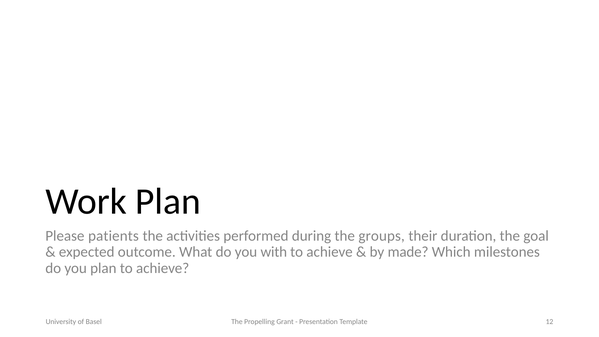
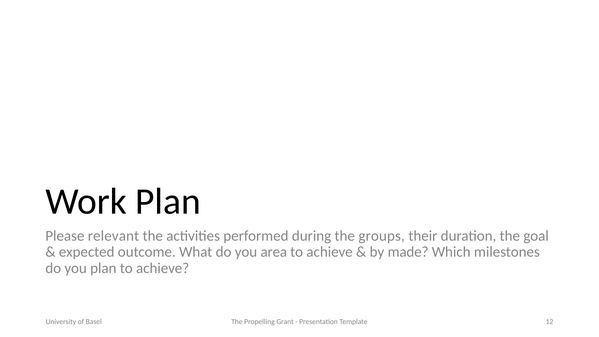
patients: patients -> relevant
with: with -> area
